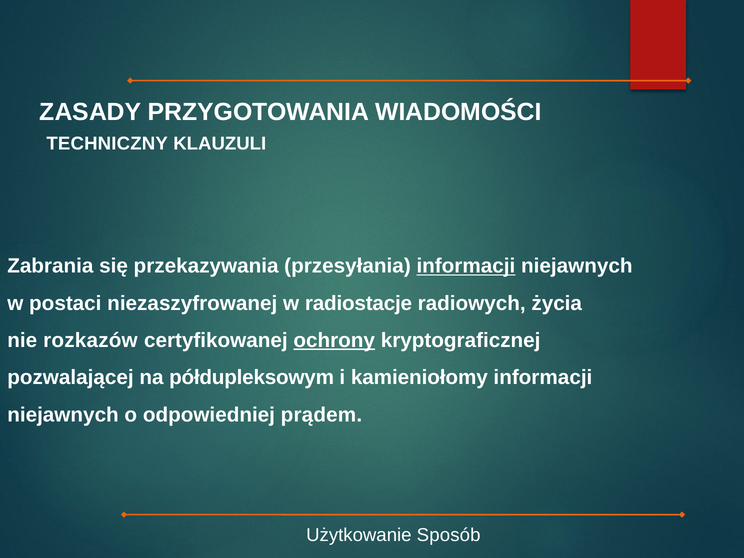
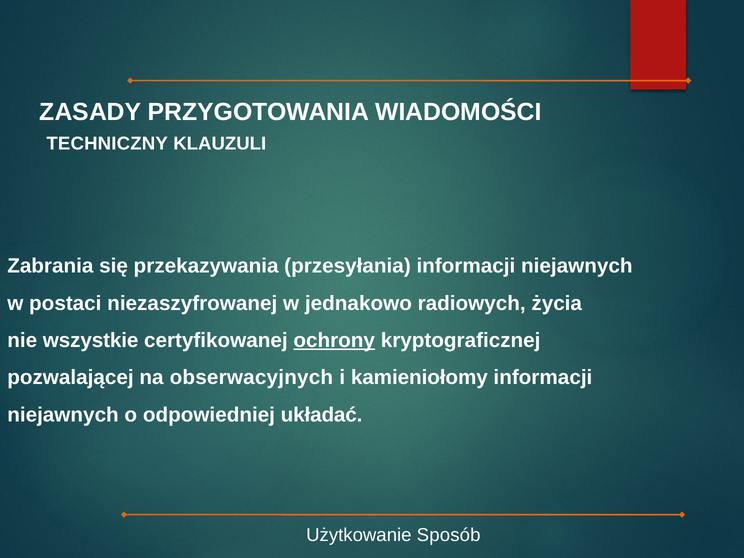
informacji at (466, 266) underline: present -> none
radiostacje: radiostacje -> jednakowo
rozkazów: rozkazów -> wszystkie
półdupleksowym: półdupleksowym -> obserwacyjnych
prądem: prądem -> układać
